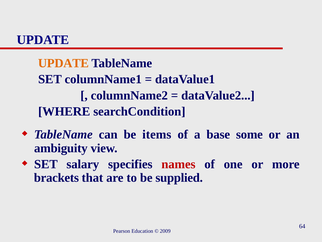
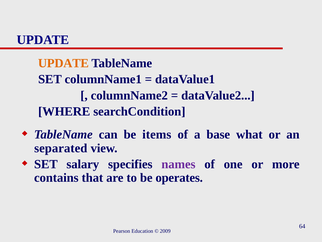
some: some -> what
ambiguity: ambiguity -> separated
names colour: red -> purple
brackets: brackets -> contains
supplied: supplied -> operates
